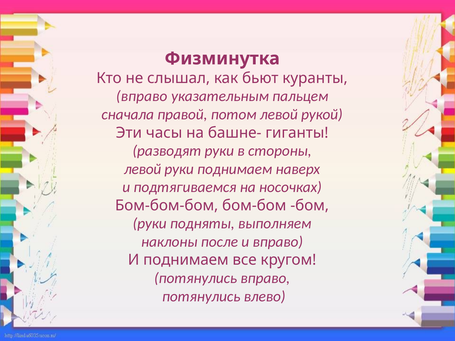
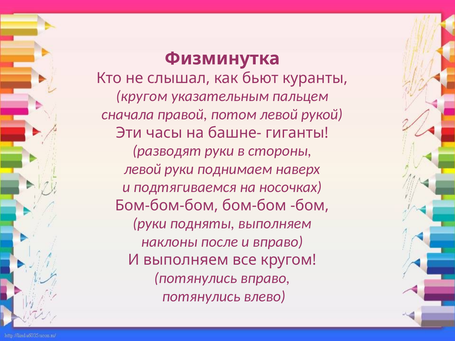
вправо at (142, 96): вправо -> кругом
И поднимаем: поднимаем -> выполняем
